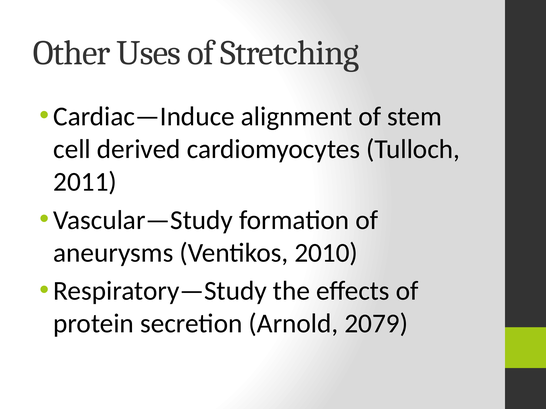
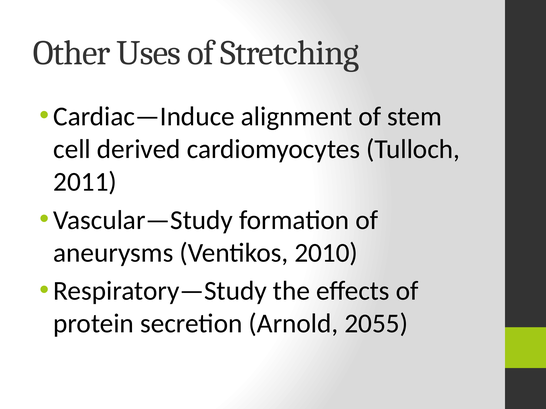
2079: 2079 -> 2055
